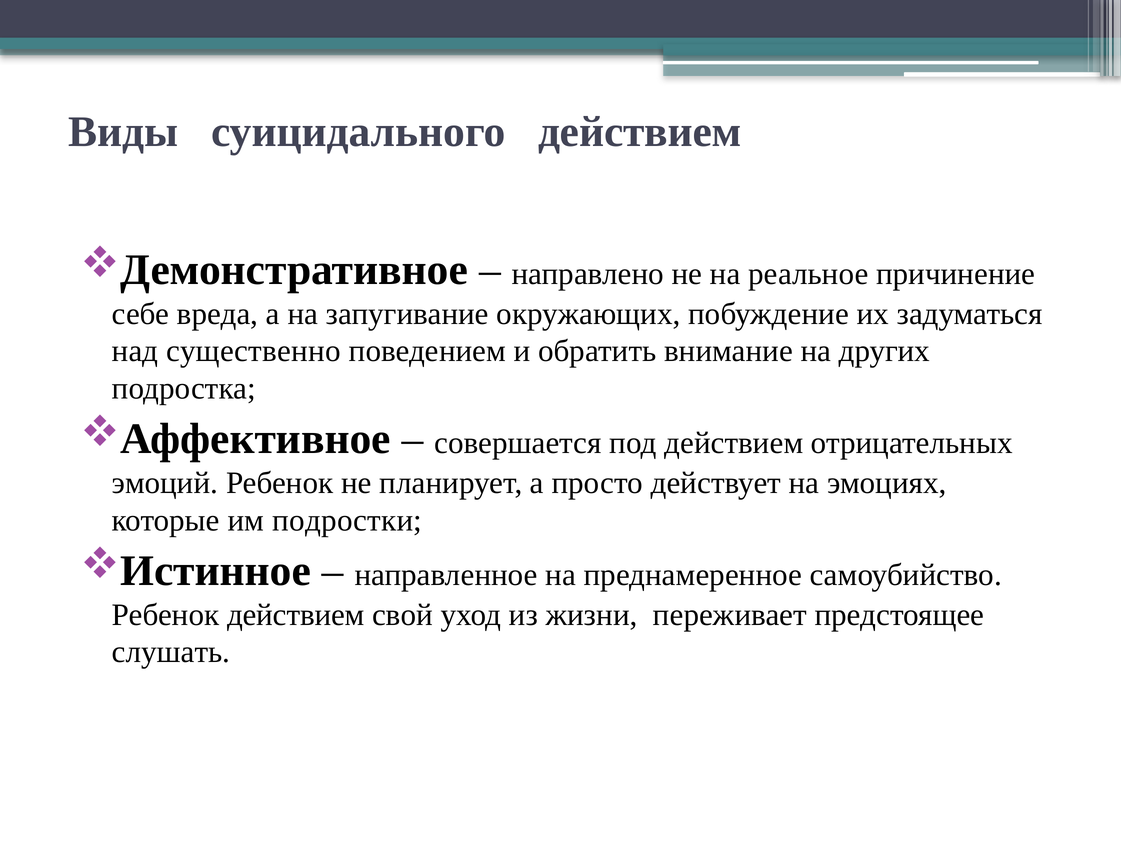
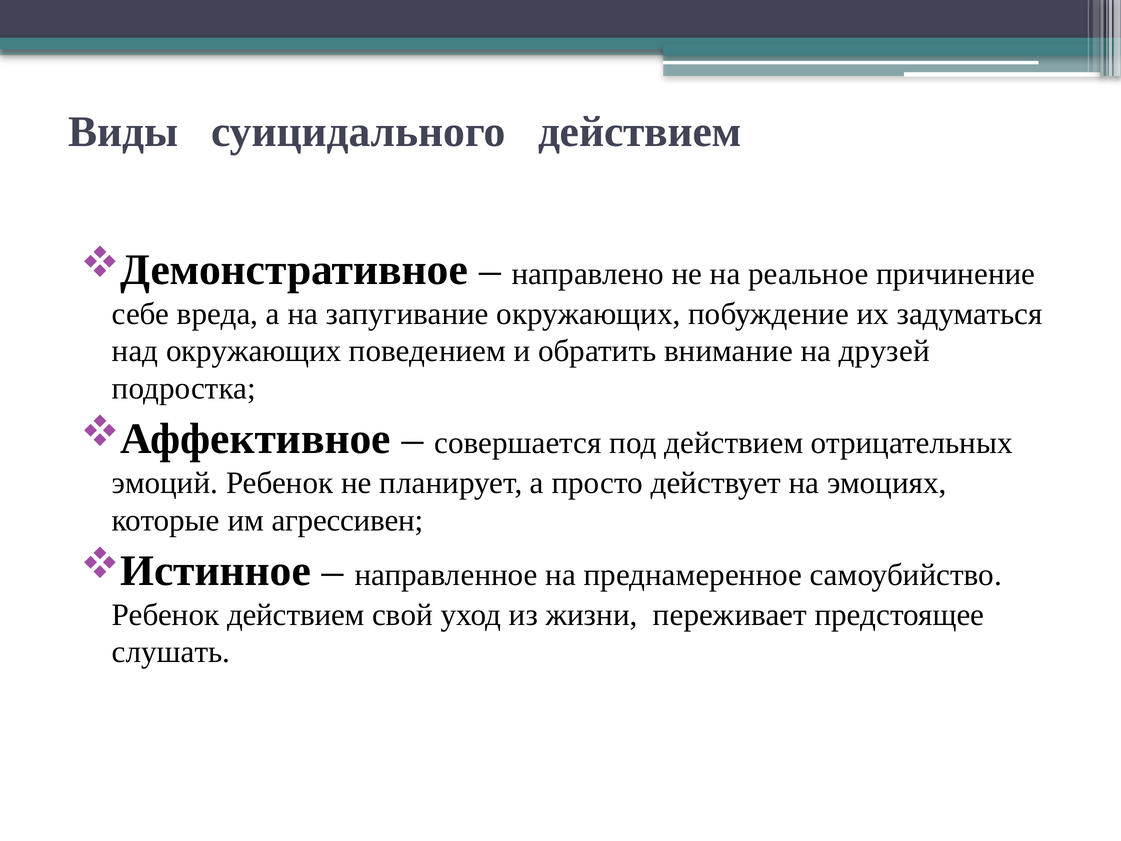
над существенно: существенно -> окружающих
других: других -> друзей
подростки: подростки -> агрессивен
